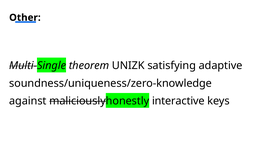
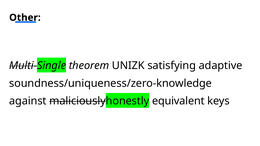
interactive: interactive -> equivalent
